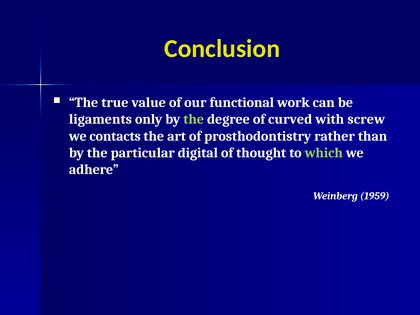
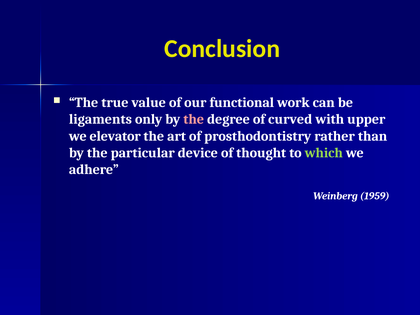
the at (194, 119) colour: light green -> pink
screw: screw -> upper
contacts: contacts -> elevator
digital: digital -> device
